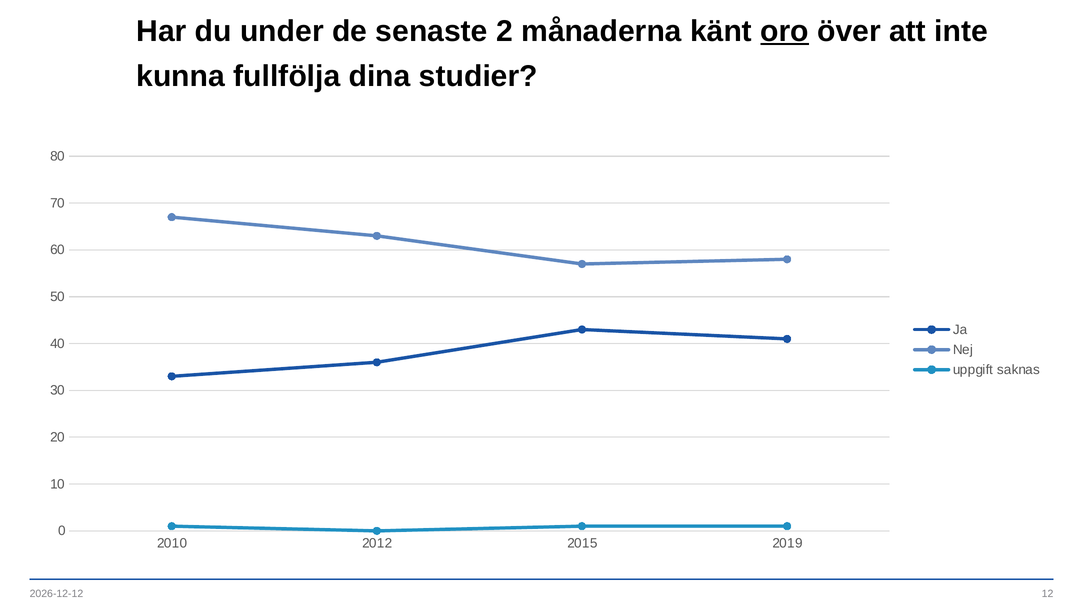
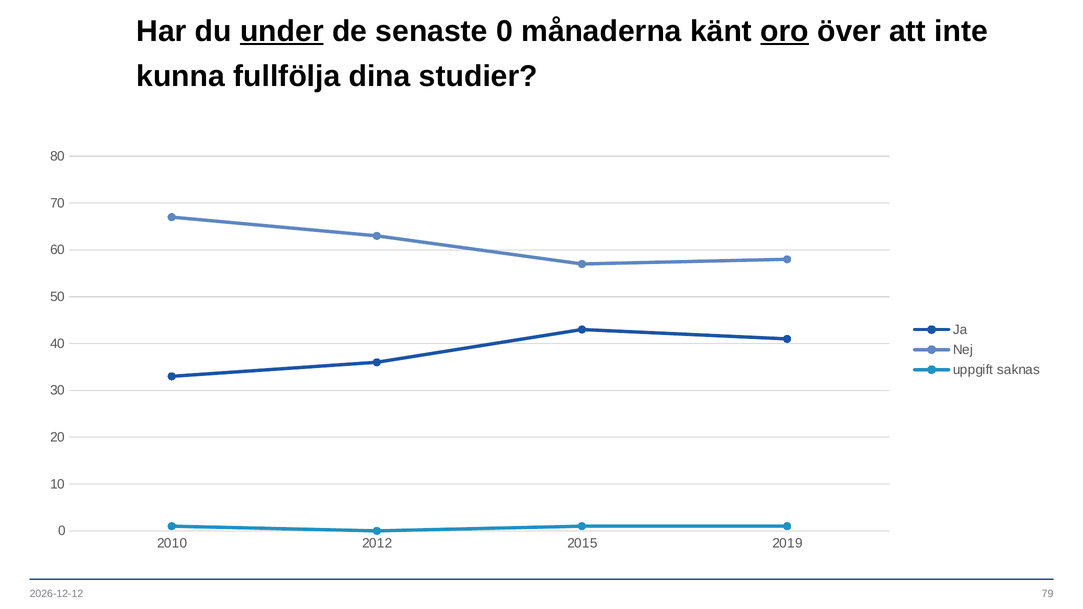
under underline: none -> present
senaste 2: 2 -> 0
12: 12 -> 79
